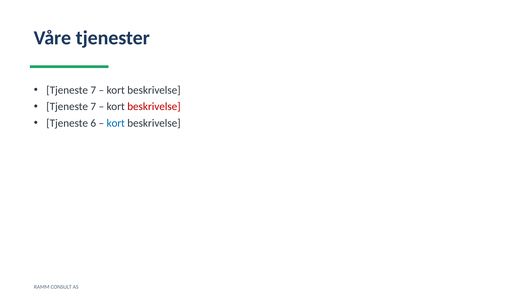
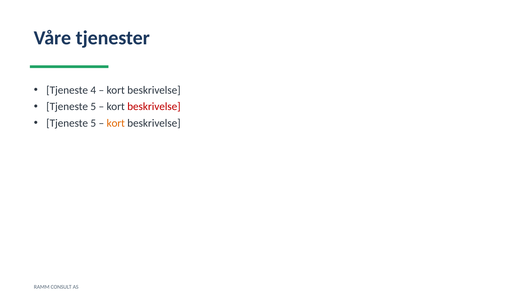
7 at (93, 90): 7 -> 4
7 at (93, 107): 7 -> 5
6 at (93, 123): 6 -> 5
kort at (116, 123) colour: blue -> orange
